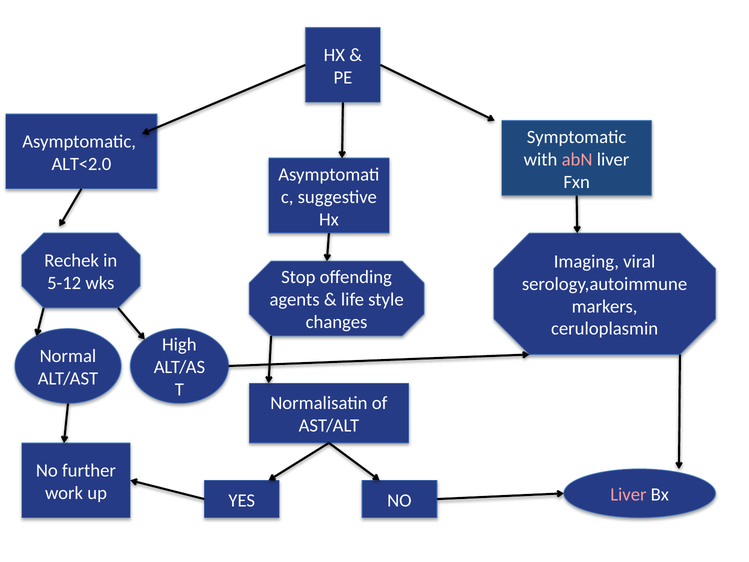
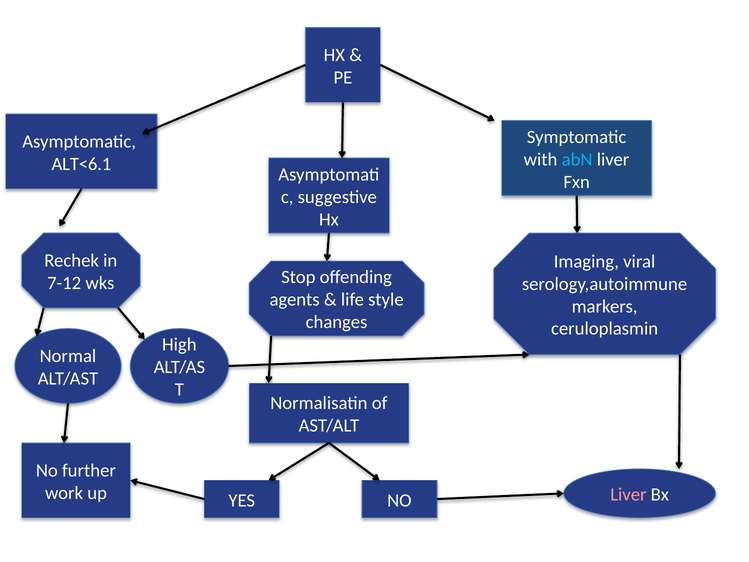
abN colour: pink -> light blue
ALT<2.0: ALT<2.0 -> ALT<6.1
5-12: 5-12 -> 7-12
